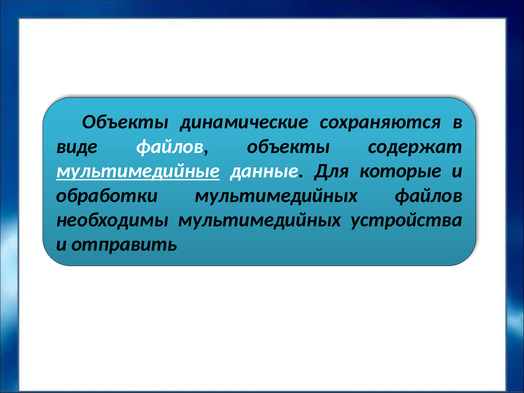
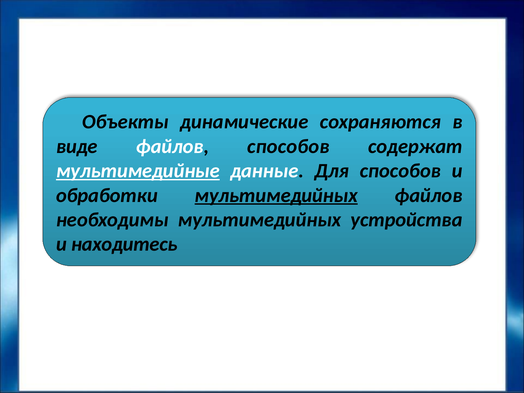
файлов объекты: объекты -> способов
Для которые: которые -> способов
мультимедийных at (276, 195) underline: none -> present
отправить: отправить -> находитесь
